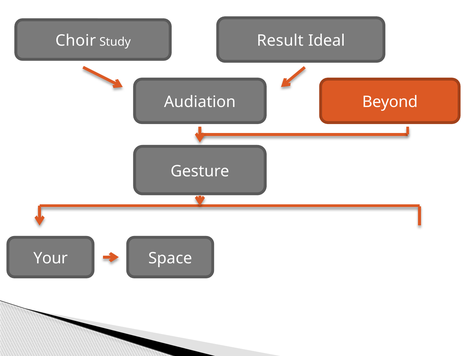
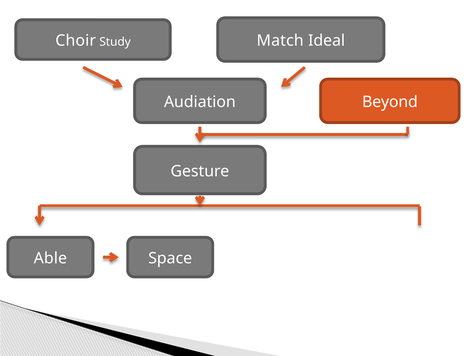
Result: Result -> Match
Your: Your -> Able
